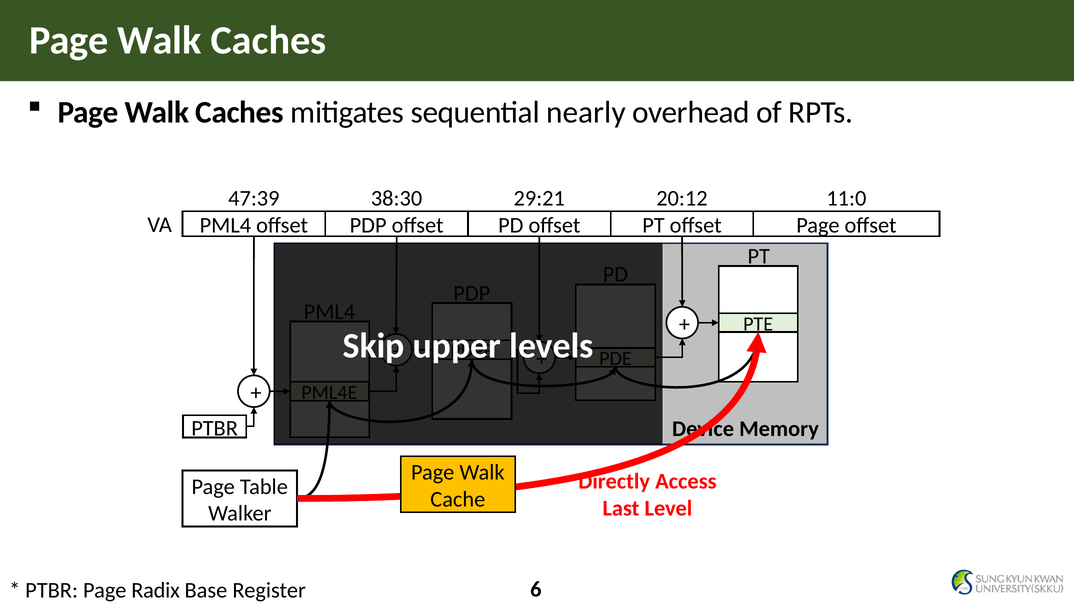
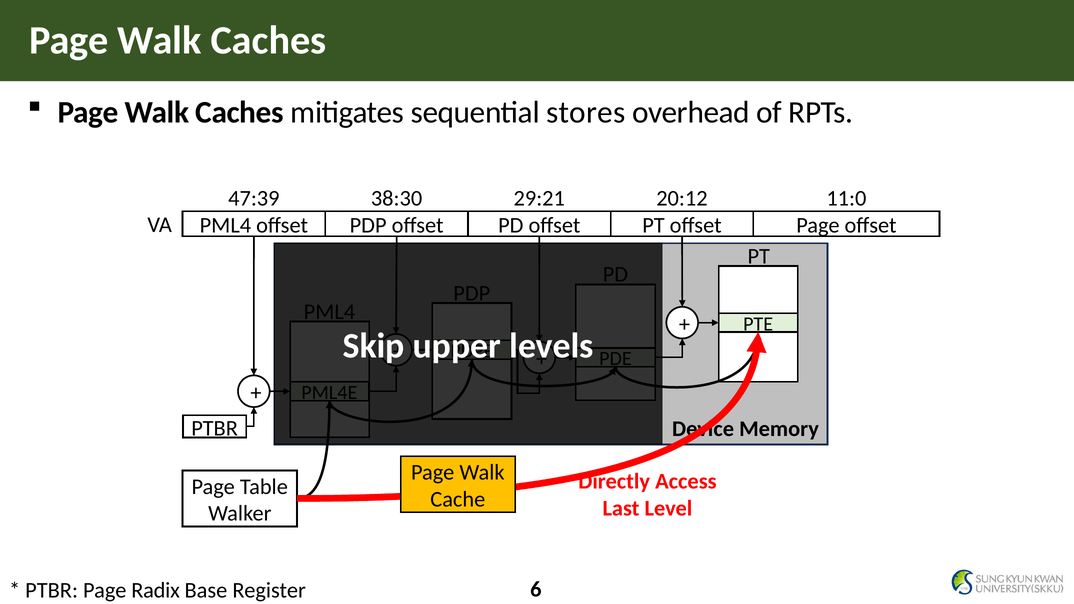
nearly: nearly -> stores
